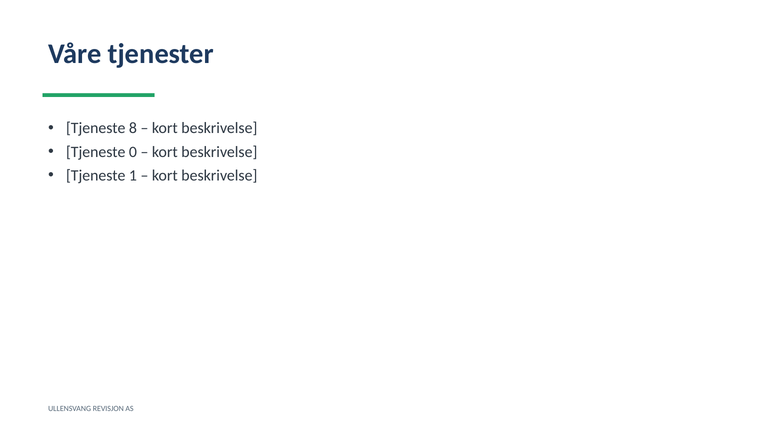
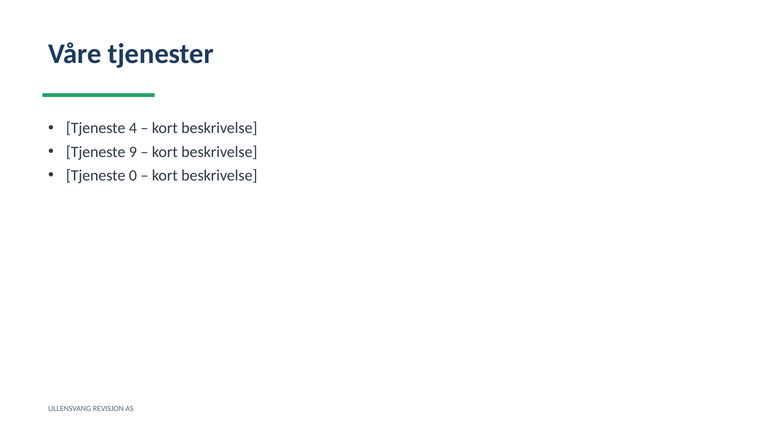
8: 8 -> 4
0: 0 -> 9
1: 1 -> 0
